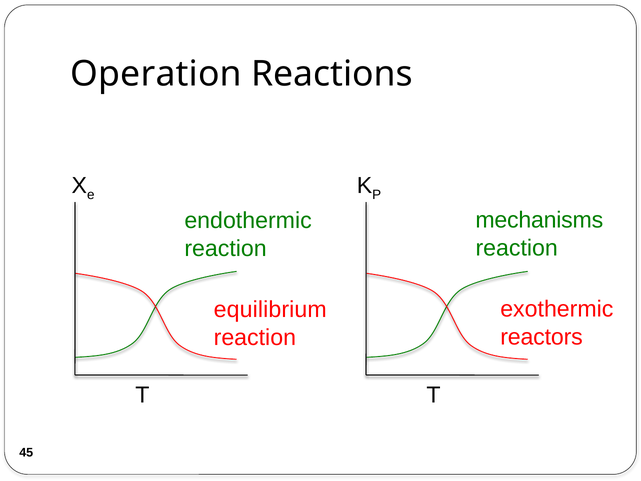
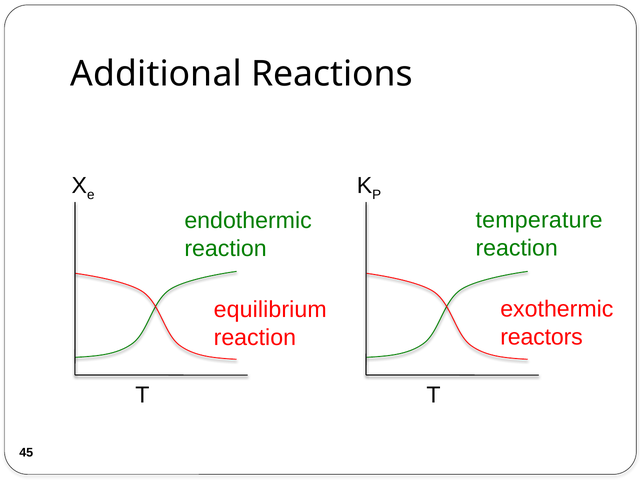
Operation: Operation -> Additional
mechanisms: mechanisms -> temperature
